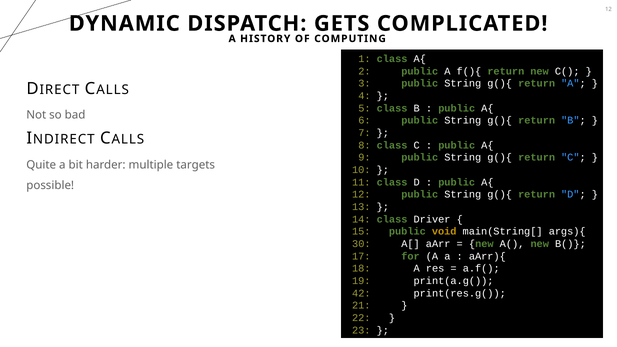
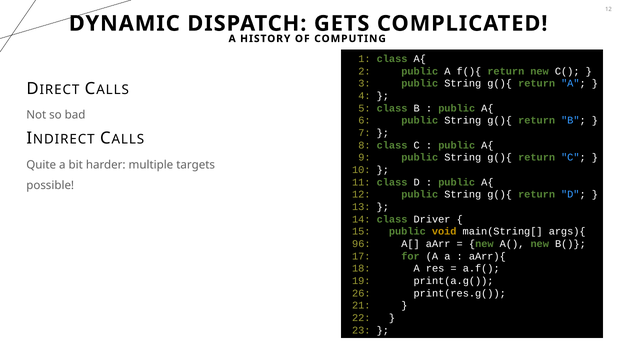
30: 30 -> 96
42: 42 -> 26
